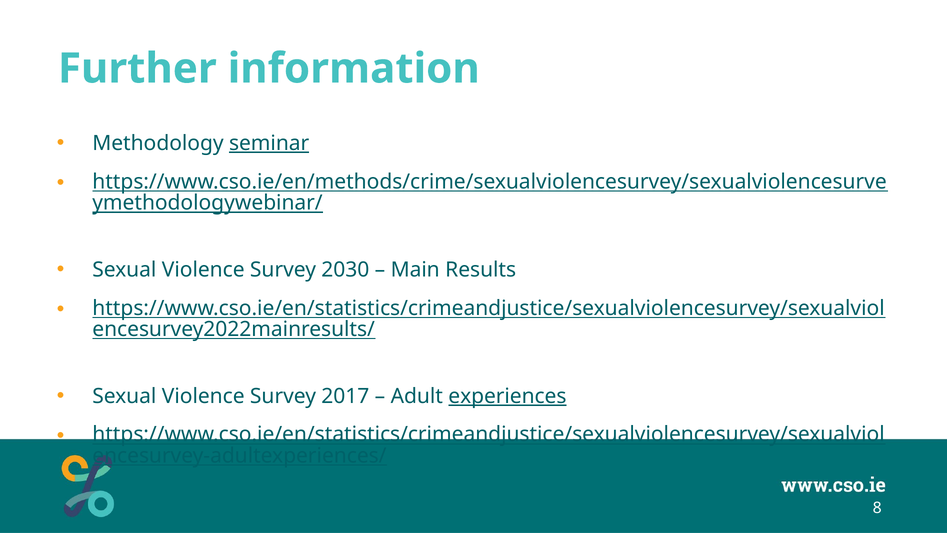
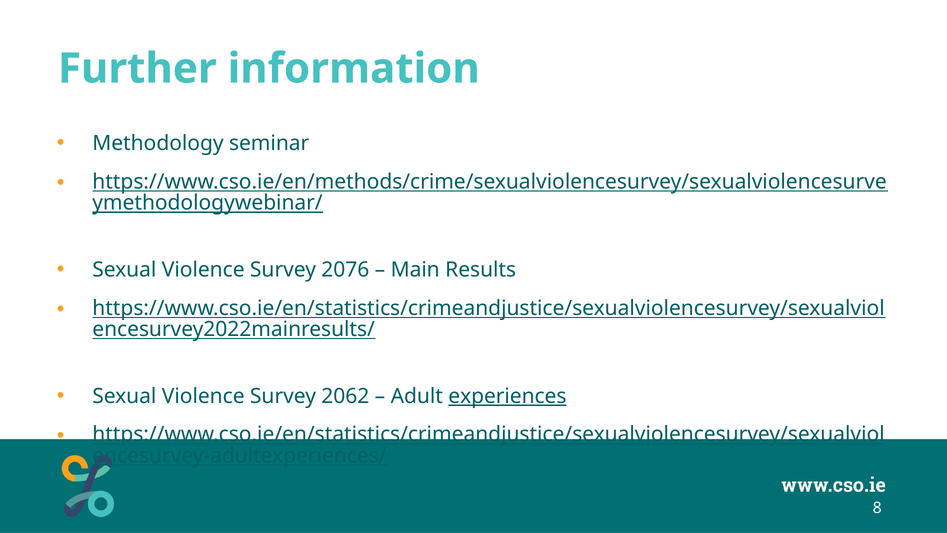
seminar underline: present -> none
2030: 2030 -> 2076
2017: 2017 -> 2062
